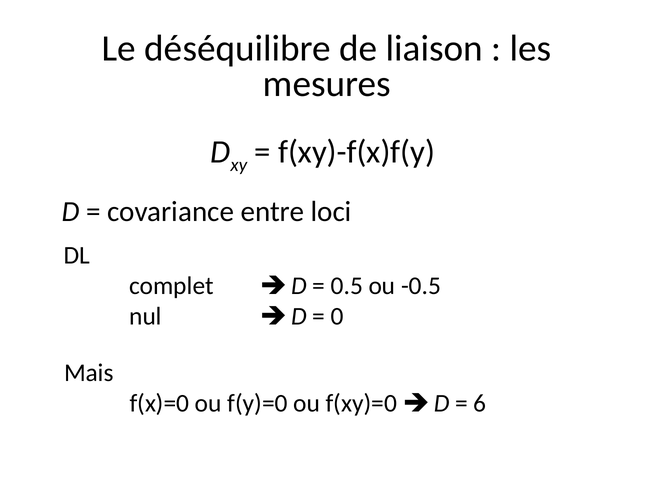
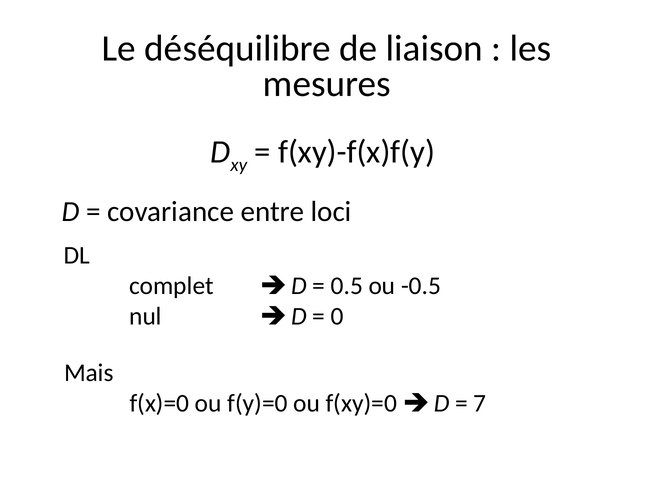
6: 6 -> 7
